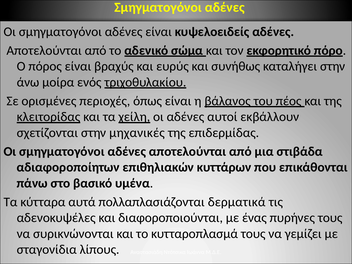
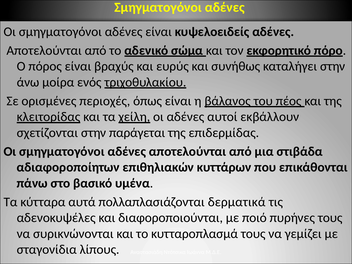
μηχανικές: μηχανικές -> παράγεται
ένας: ένας -> ποιό
